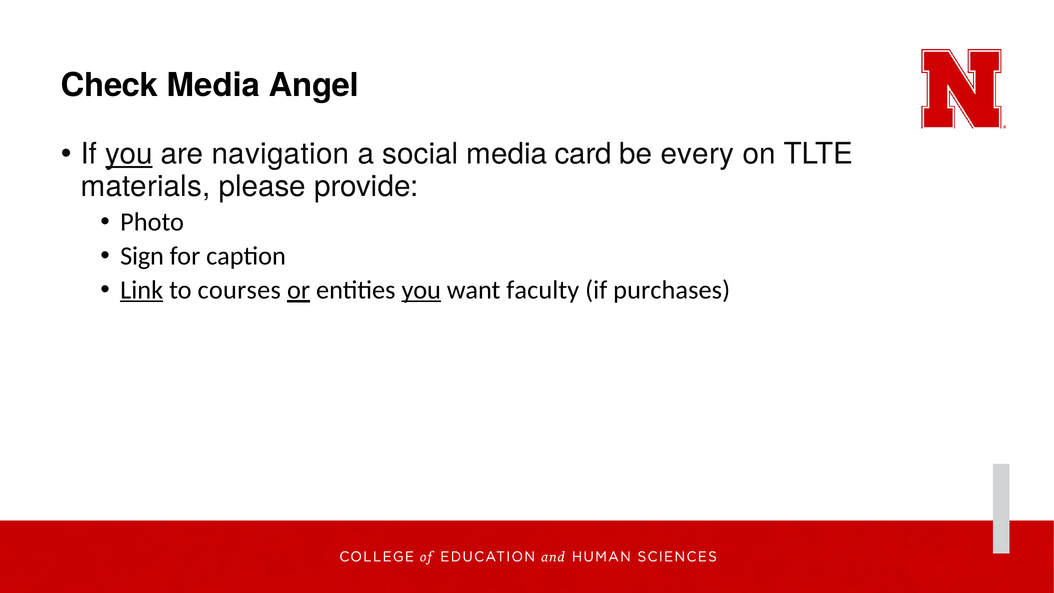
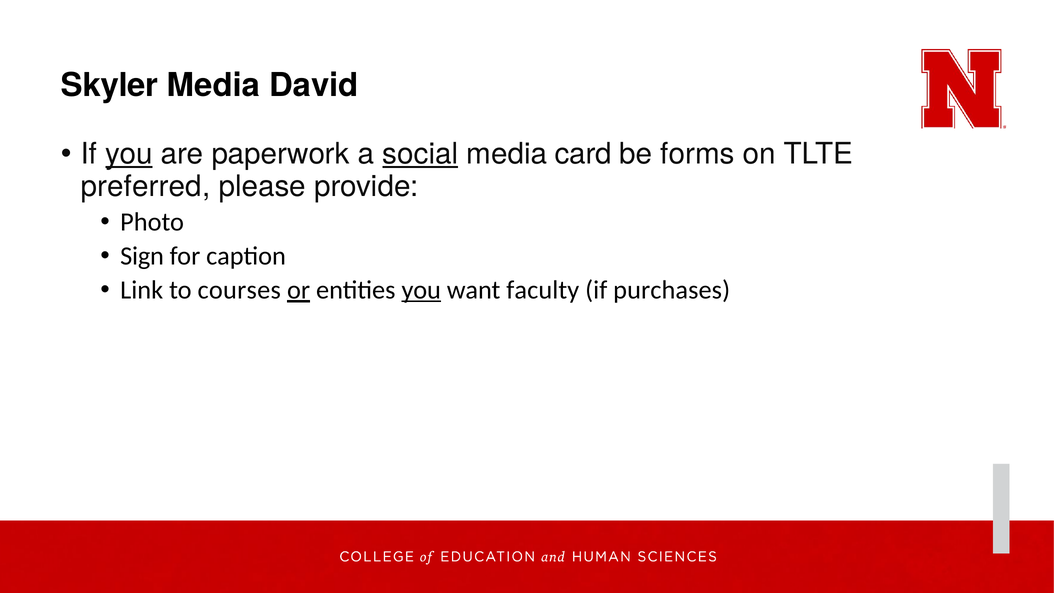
Check: Check -> Skyler
Angel: Angel -> David
navigation: navigation -> paperwork
social underline: none -> present
every: every -> forms
materials: materials -> preferred
Link underline: present -> none
